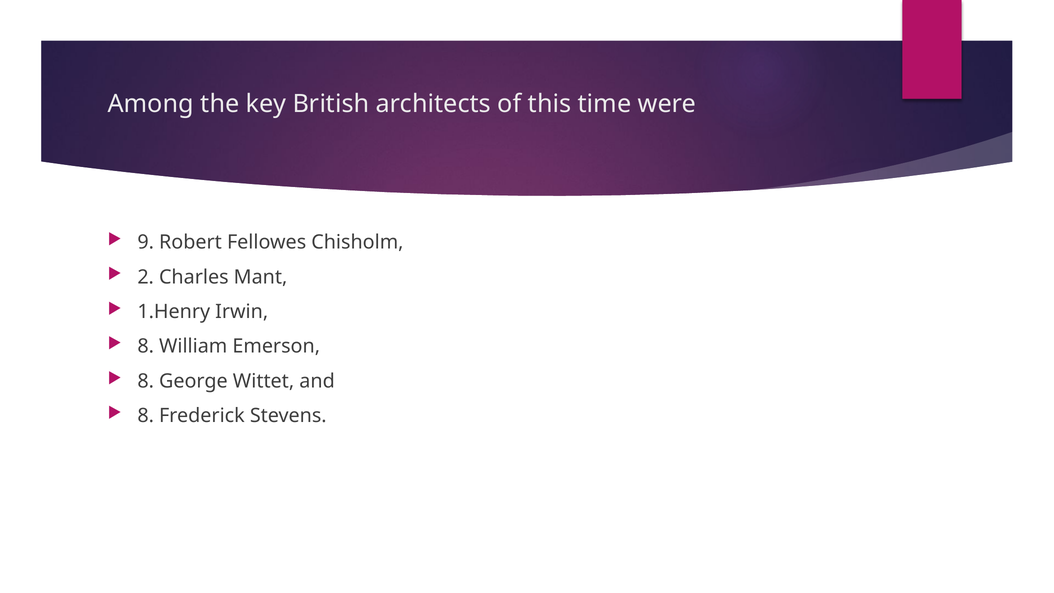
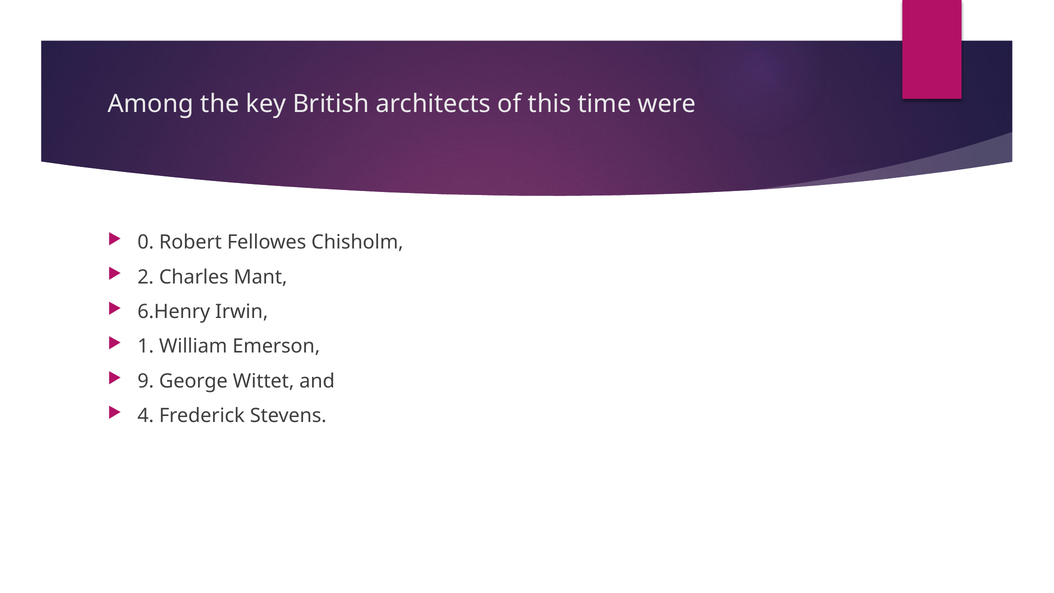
9: 9 -> 0
1.Henry: 1.Henry -> 6.Henry
8 at (146, 346): 8 -> 1
8 at (146, 381): 8 -> 9
8 at (146, 416): 8 -> 4
